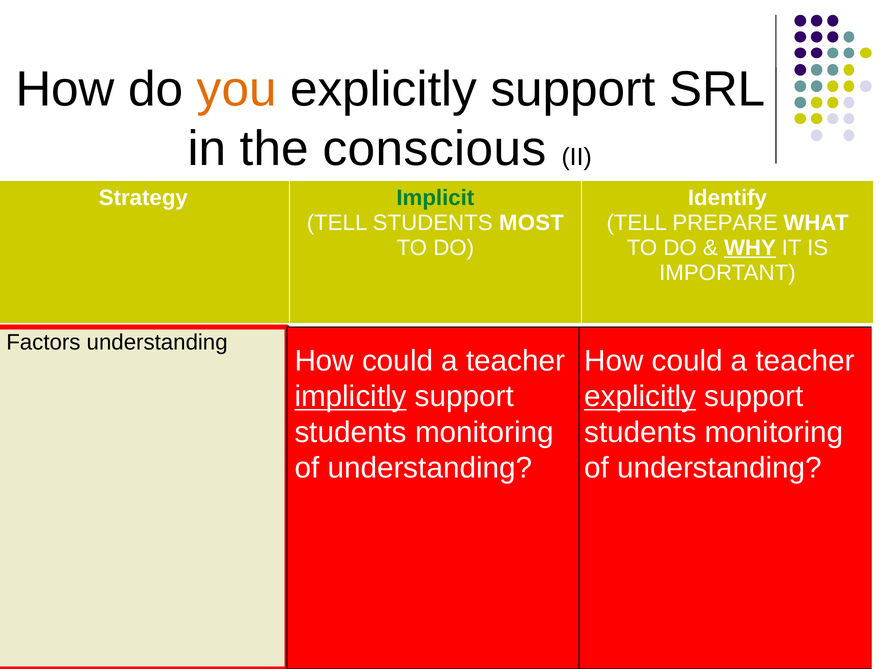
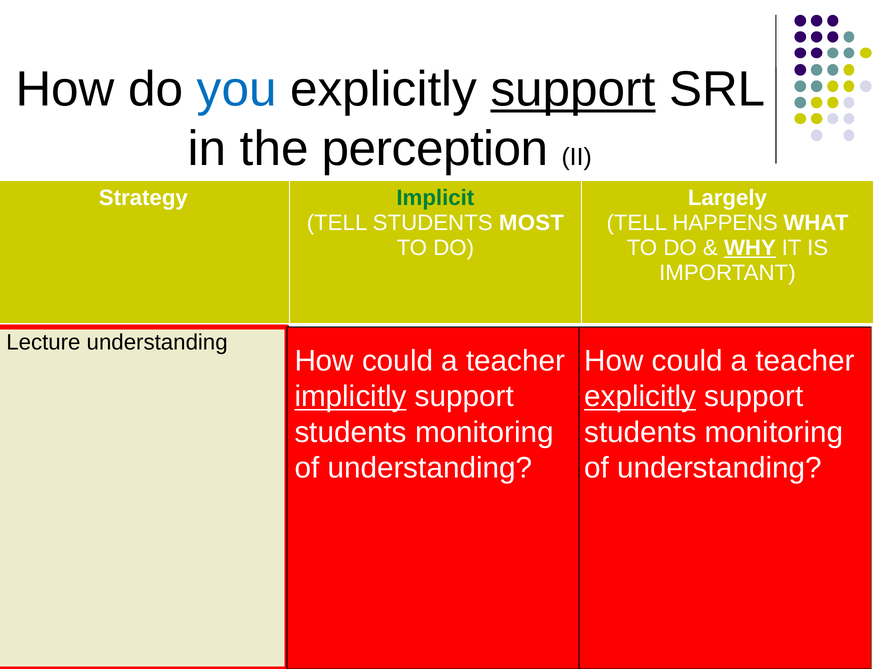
you at (237, 89) colour: orange -> blue
support at (573, 89) underline: none -> present
conscious: conscious -> perception
Identify at (727, 198): Identify -> Largely
PREPARE: PREPARE -> HAPPENS
Factors: Factors -> Lecture
